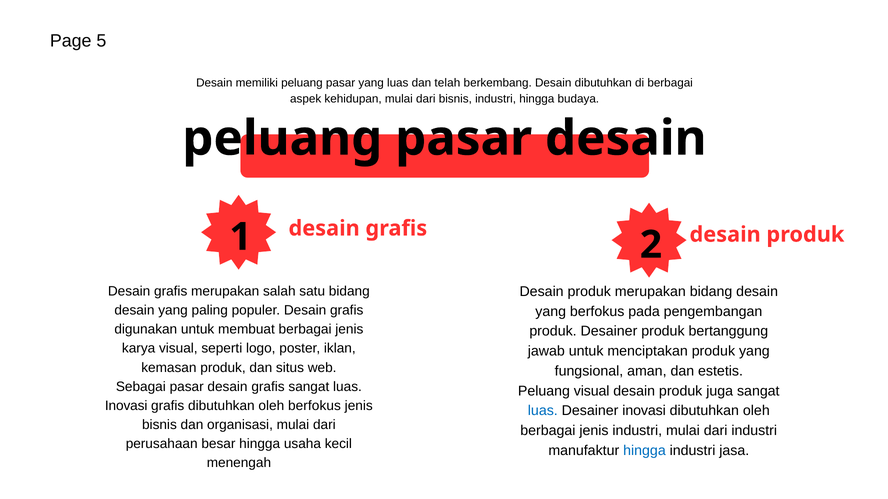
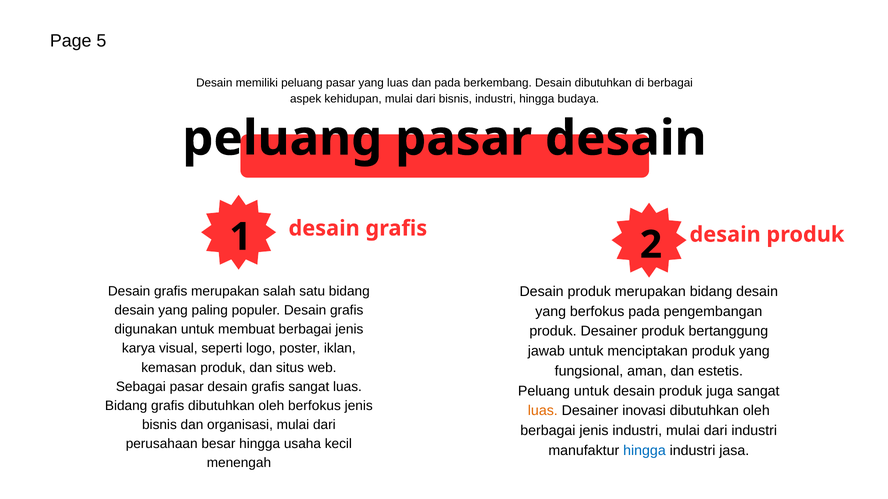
dan telah: telah -> pada
Peluang visual: visual -> untuk
Inovasi at (126, 406): Inovasi -> Bidang
luas at (543, 411) colour: blue -> orange
